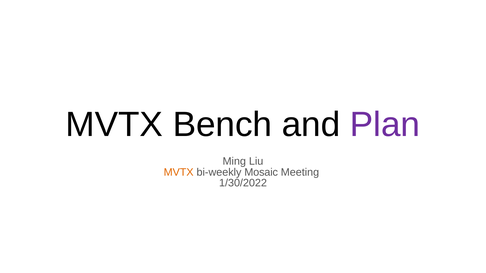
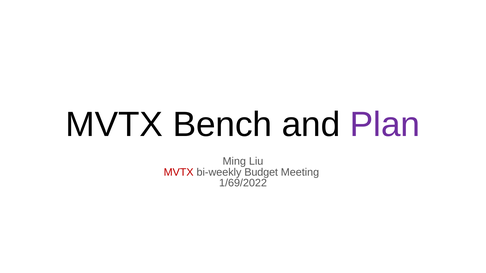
MVTX at (179, 172) colour: orange -> red
Mosaic: Mosaic -> Budget
1/30/2022: 1/30/2022 -> 1/69/2022
